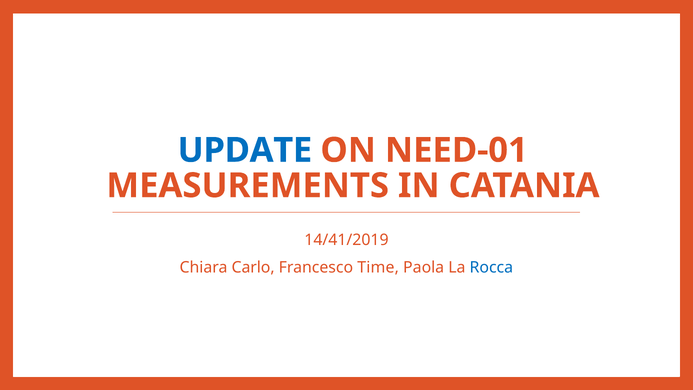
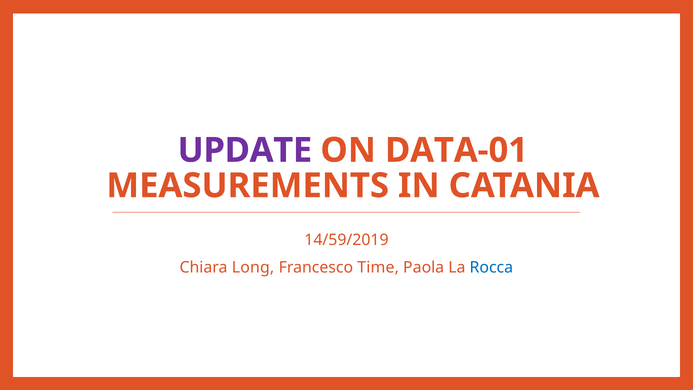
UPDATE colour: blue -> purple
NEED-01: NEED-01 -> DATA-01
14/41/2019: 14/41/2019 -> 14/59/2019
Carlo: Carlo -> Long
